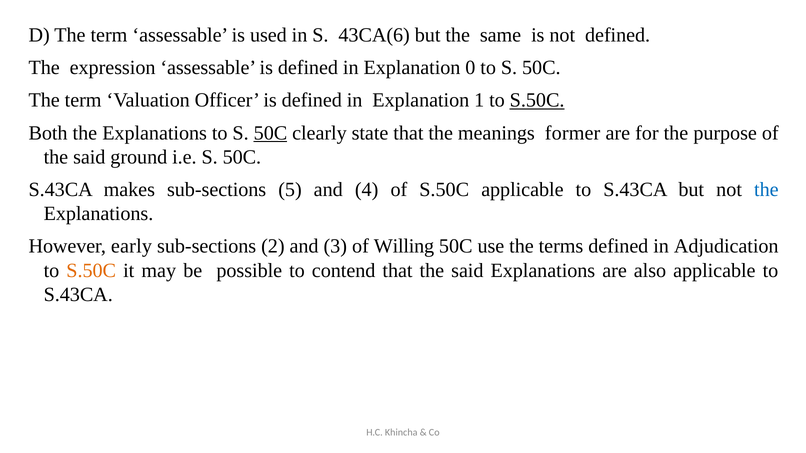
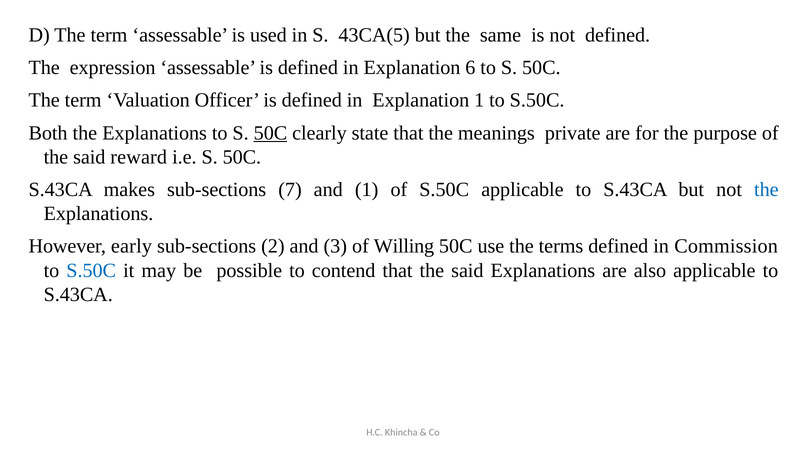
43CA(6: 43CA(6 -> 43CA(5
0: 0 -> 6
S.50C at (537, 100) underline: present -> none
former: former -> private
ground: ground -> reward
5: 5 -> 7
and 4: 4 -> 1
Adjudication: Adjudication -> Commission
S.50C at (91, 271) colour: orange -> blue
